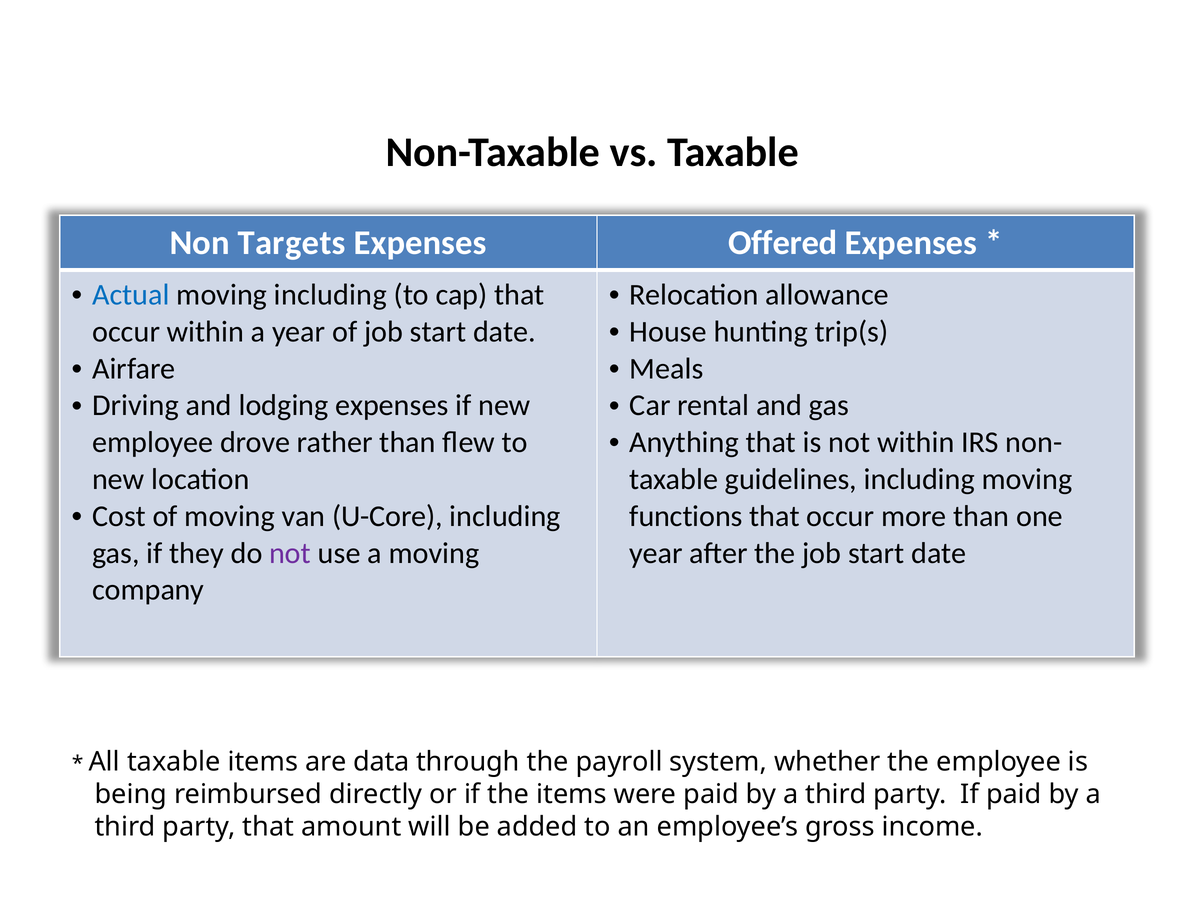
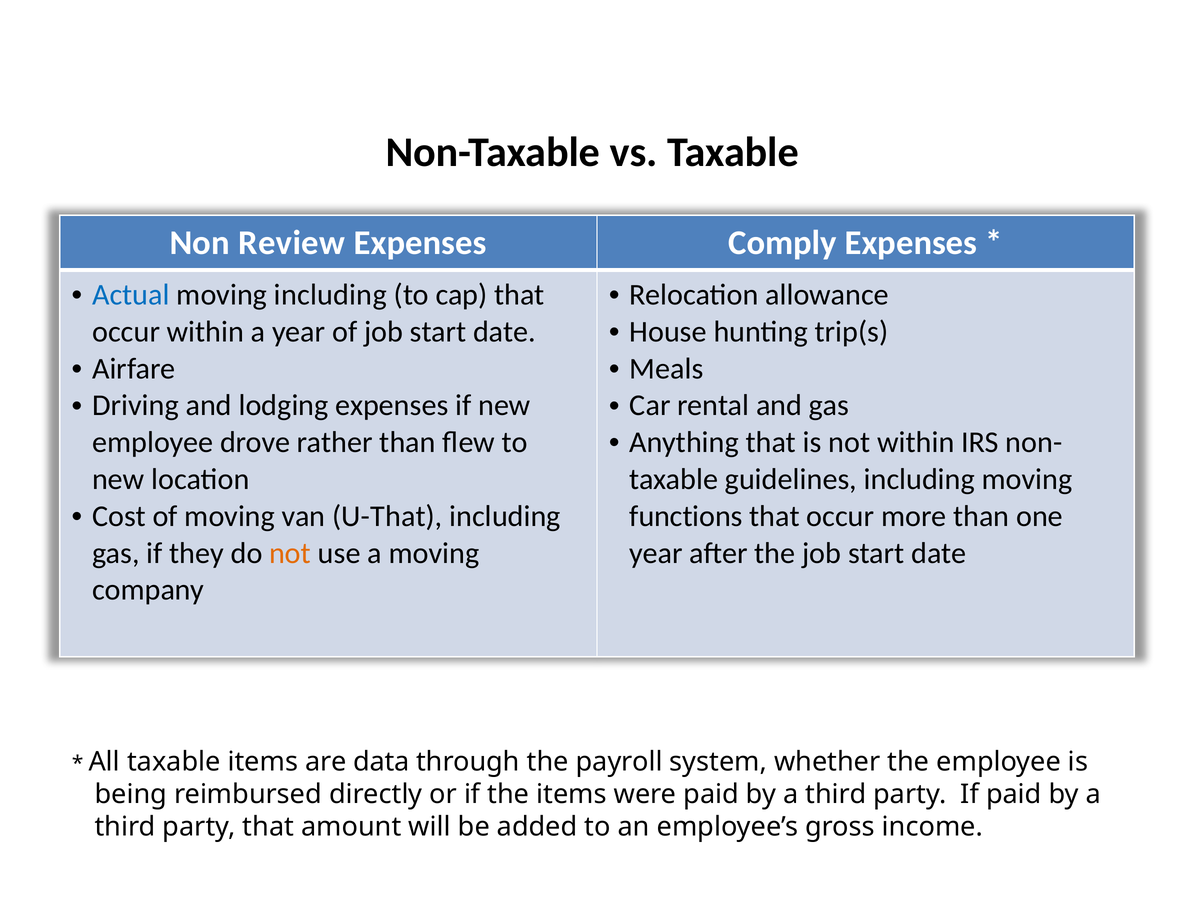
Targets: Targets -> Review
Offered: Offered -> Comply
U-Core: U-Core -> U-That
not at (290, 553) colour: purple -> orange
